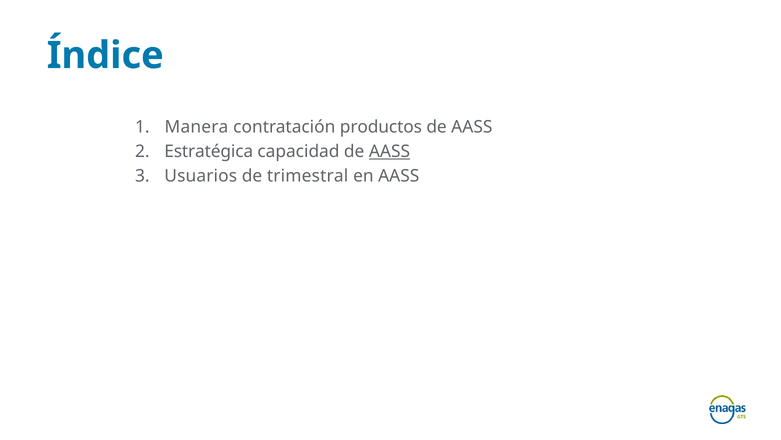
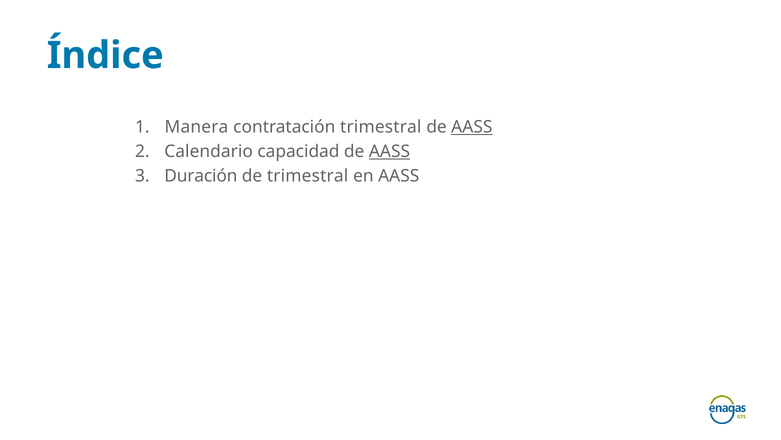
contratación productos: productos -> trimestral
AASS at (472, 127) underline: none -> present
Estratégica: Estratégica -> Calendario
Usuarios: Usuarios -> Duración
